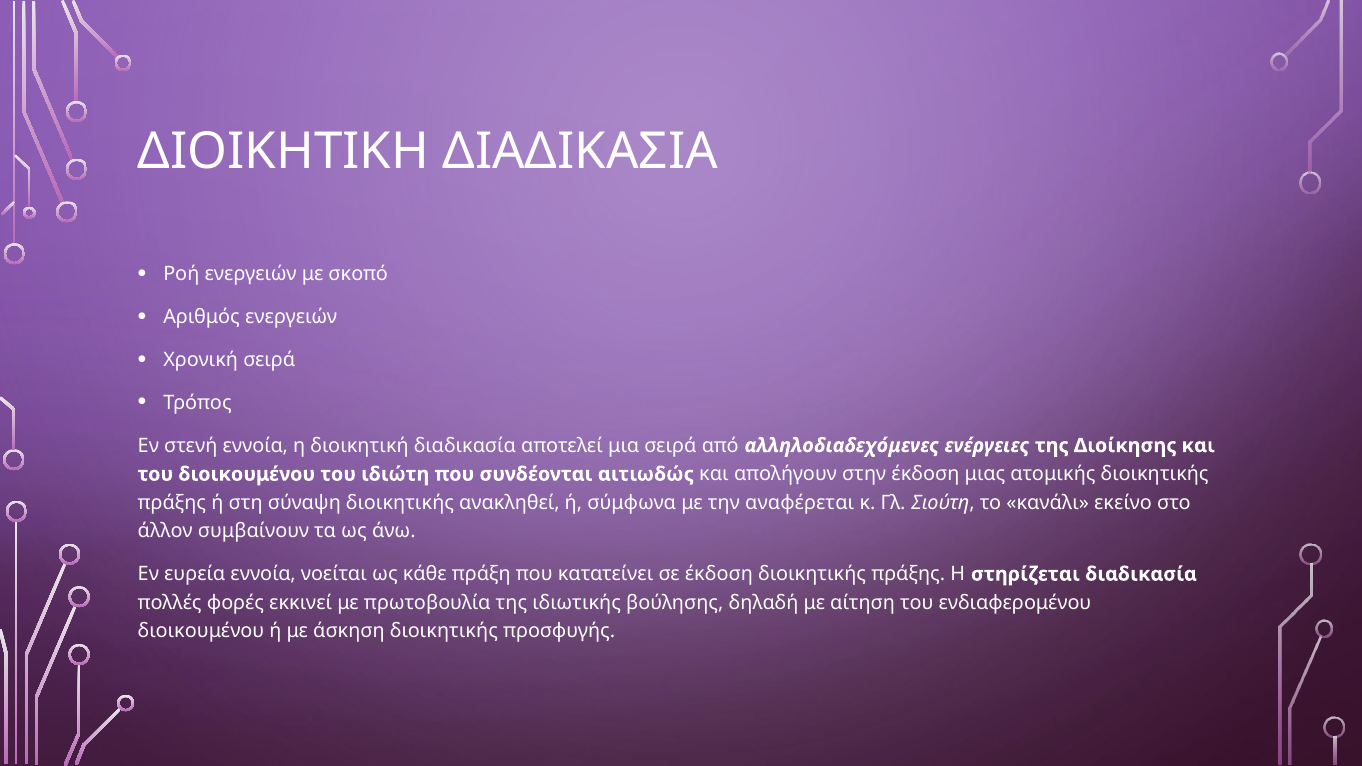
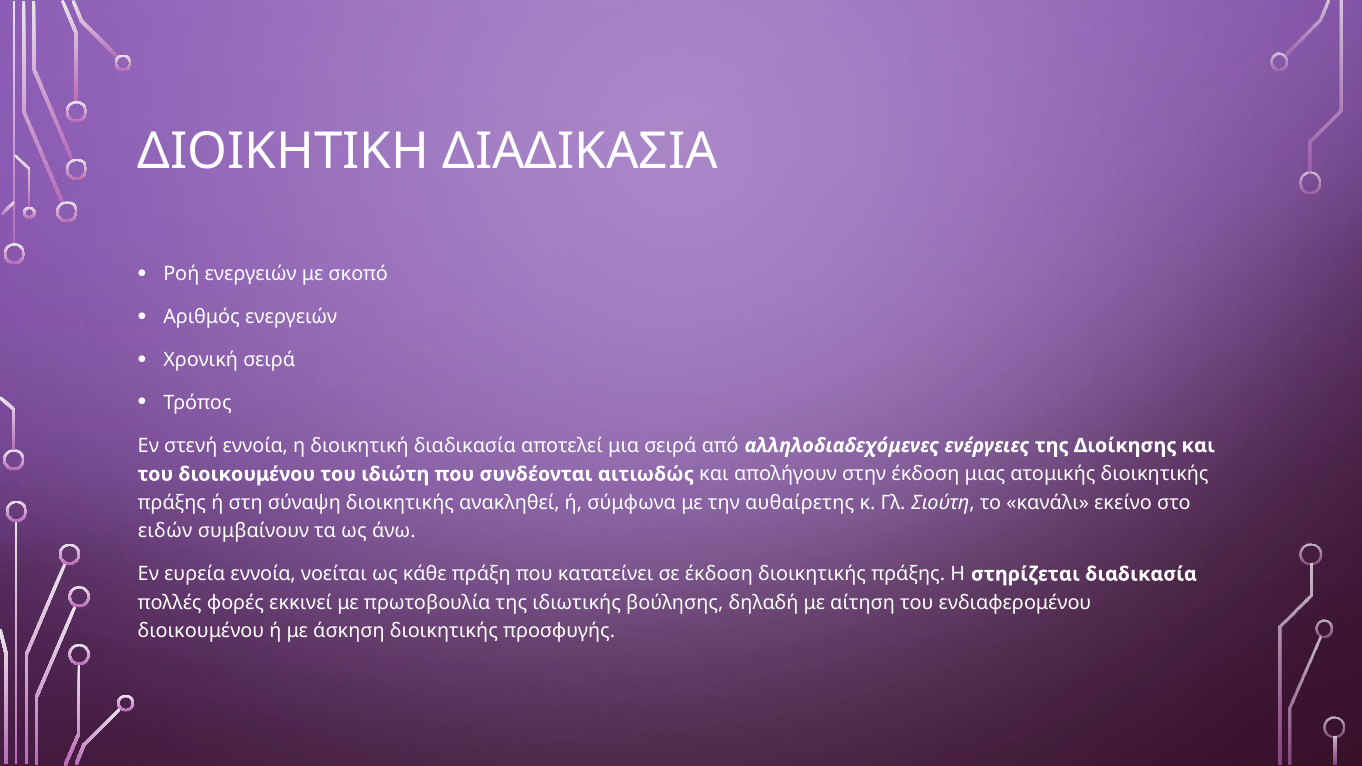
αναφέρεται: αναφέρεται -> αυθαίρετης
άλλον: άλλον -> ειδών
